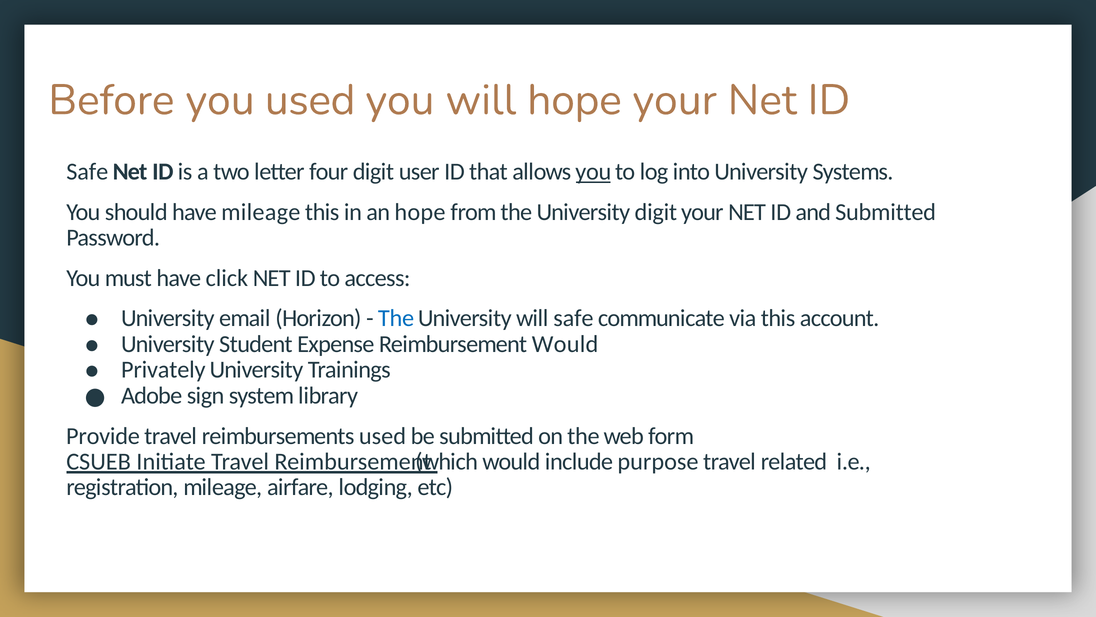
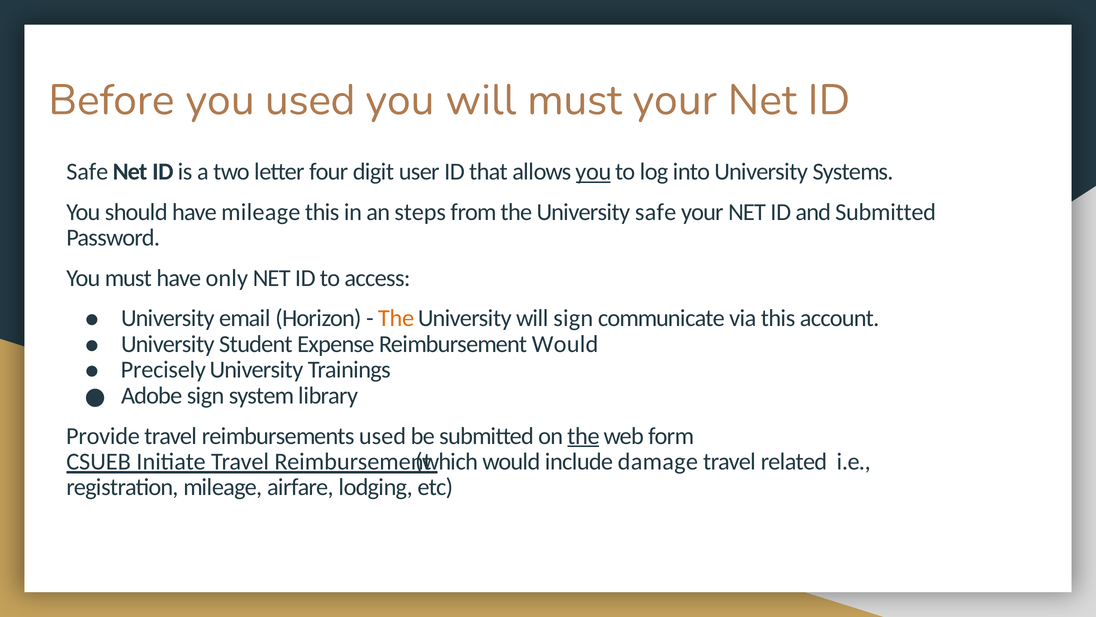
will hope: hope -> must
an hope: hope -> steps
University digit: digit -> safe
click: click -> only
The at (396, 318) colour: blue -> orange
will safe: safe -> sign
Privately: Privately -> Precisely
the at (583, 436) underline: none -> present
purpose: purpose -> damage
